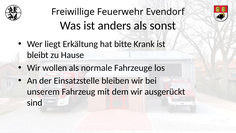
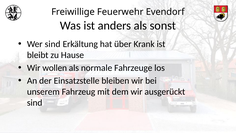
Wer liegt: liegt -> sind
bitte: bitte -> über
